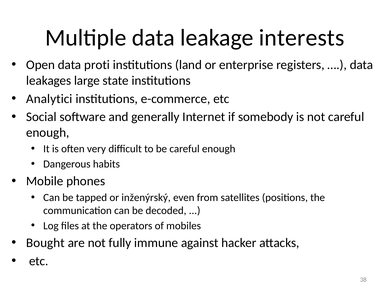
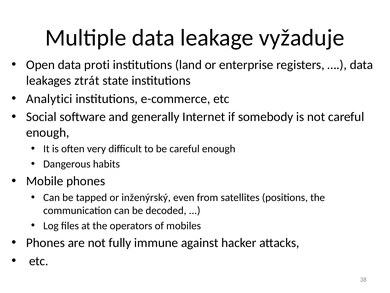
interests: interests -> vyžaduje
large: large -> ztrát
Bought at (45, 242): Bought -> Phones
